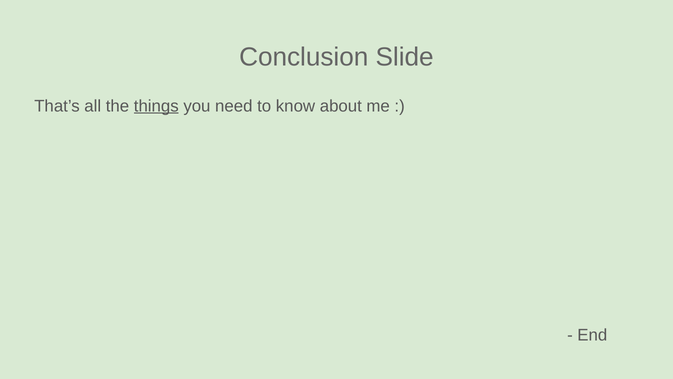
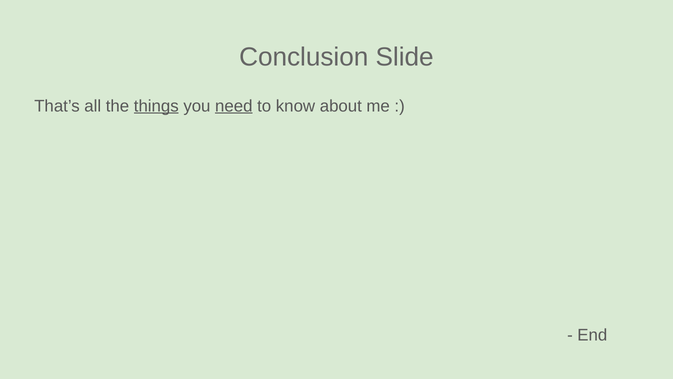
need underline: none -> present
